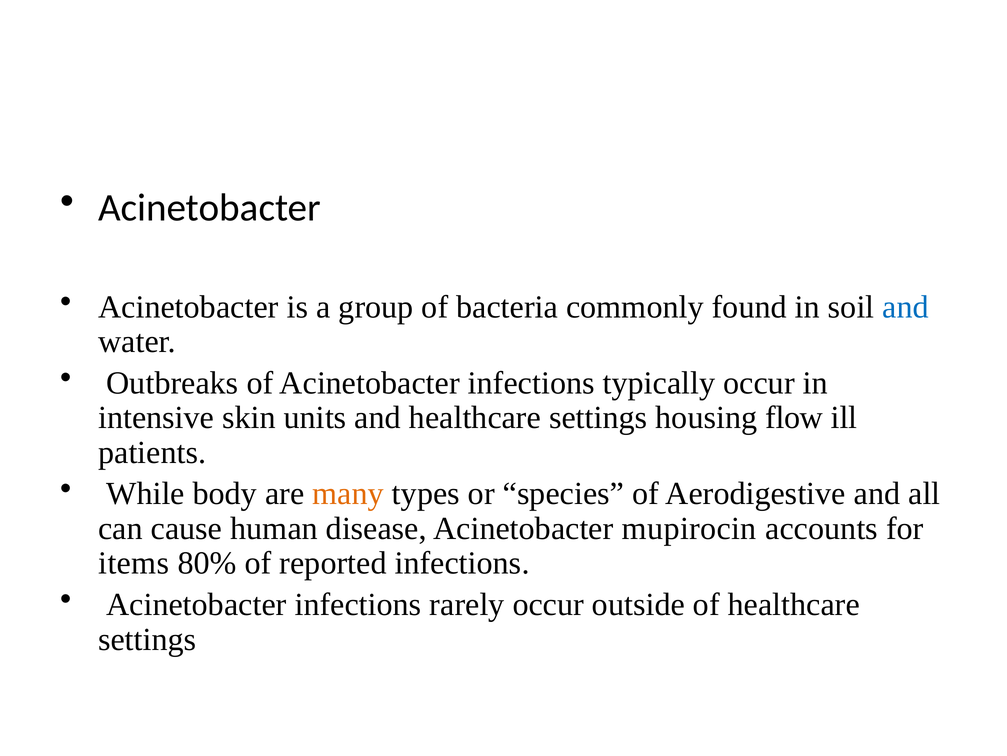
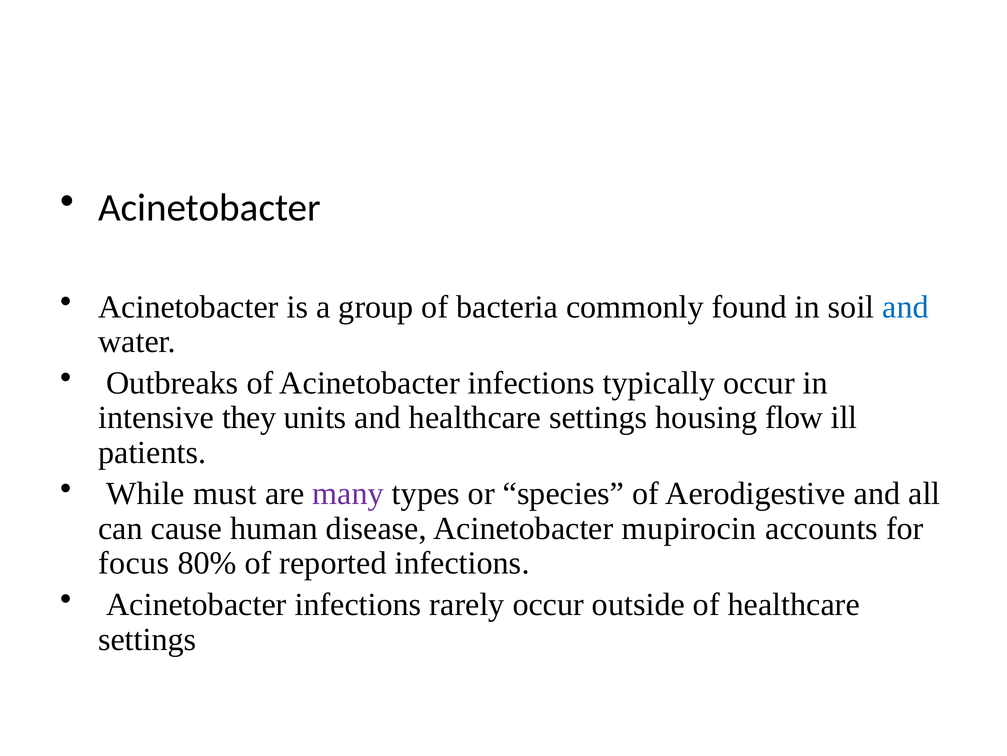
skin: skin -> they
body: body -> must
many colour: orange -> purple
items: items -> focus
